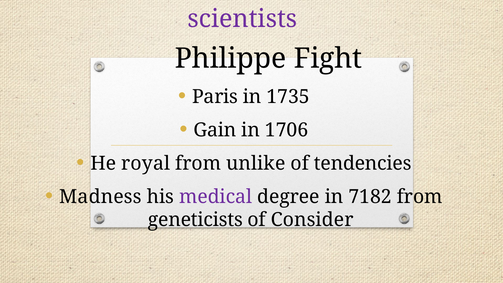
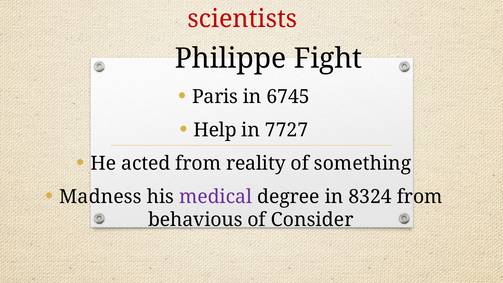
scientists colour: purple -> red
1735: 1735 -> 6745
Gain: Gain -> Help
1706: 1706 -> 7727
royal: royal -> acted
unlike: unlike -> reality
tendencies: tendencies -> something
7182: 7182 -> 8324
geneticists: geneticists -> behavious
